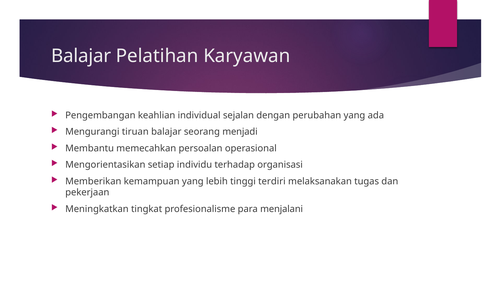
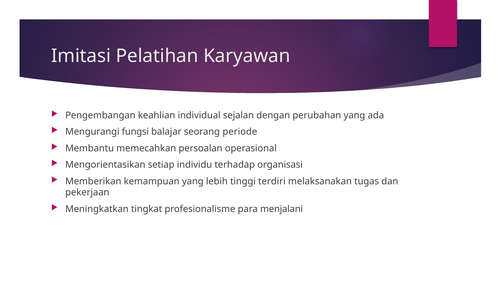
Balajar at (81, 56): Balajar -> Imitasi
tiruan: tiruan -> fungsi
menjadi: menjadi -> periode
